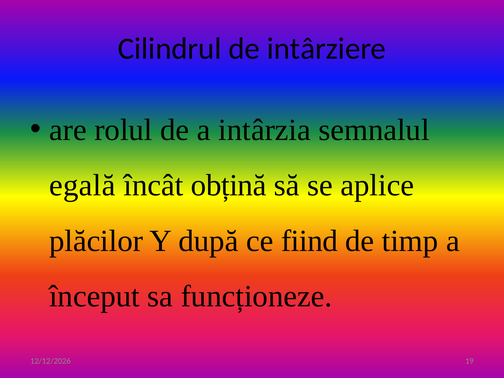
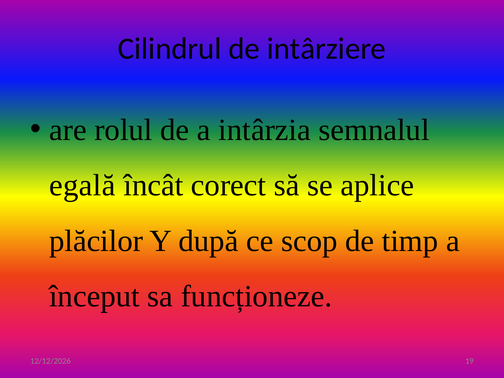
obțină: obțină -> corect
fiind: fiind -> scop
